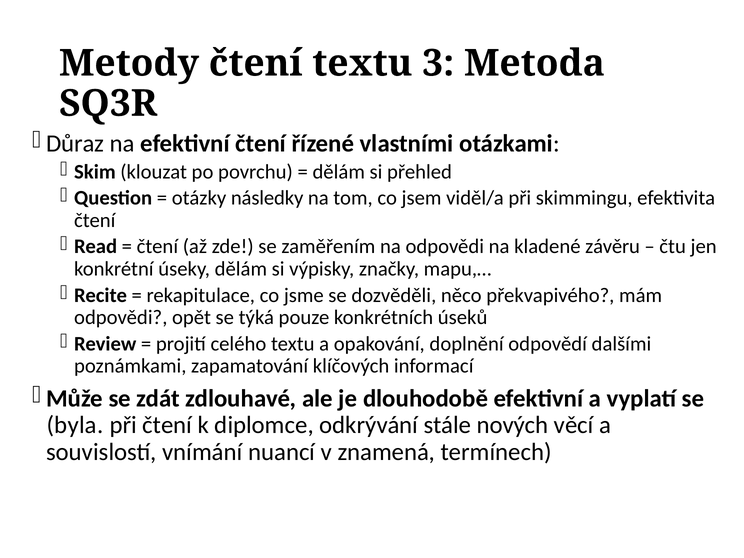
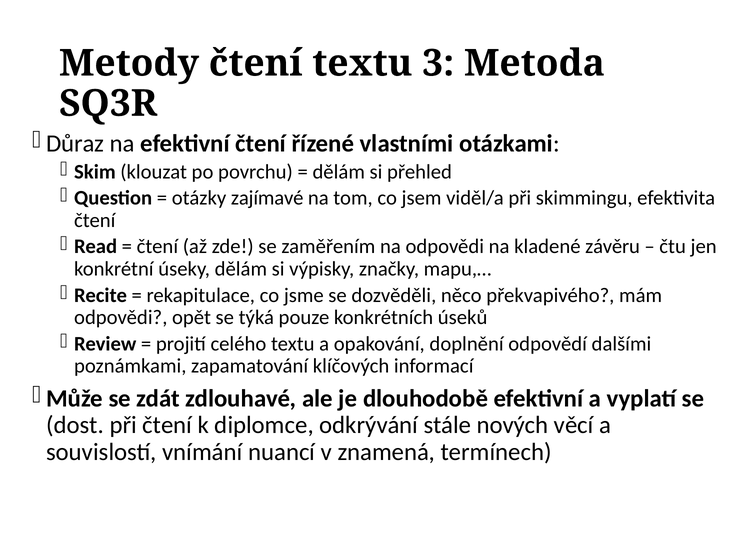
následky: následky -> zajímavé
byla: byla -> dost
